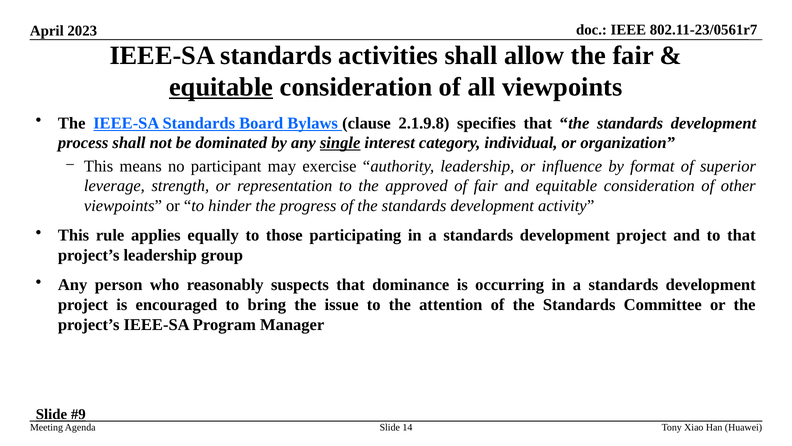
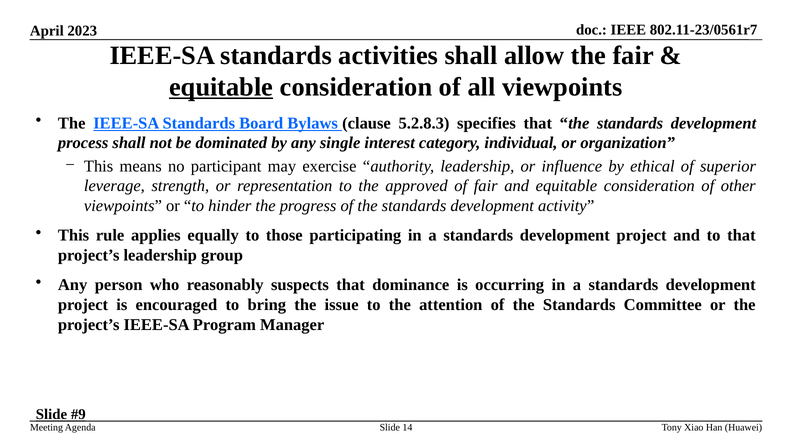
2.1.9.8: 2.1.9.8 -> 5.2.8.3
single underline: present -> none
format: format -> ethical
